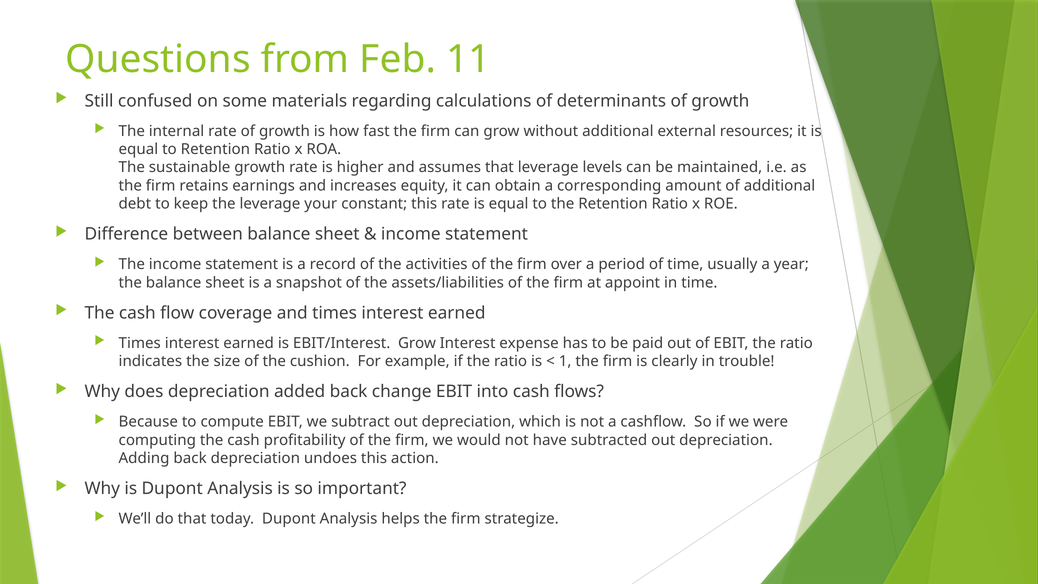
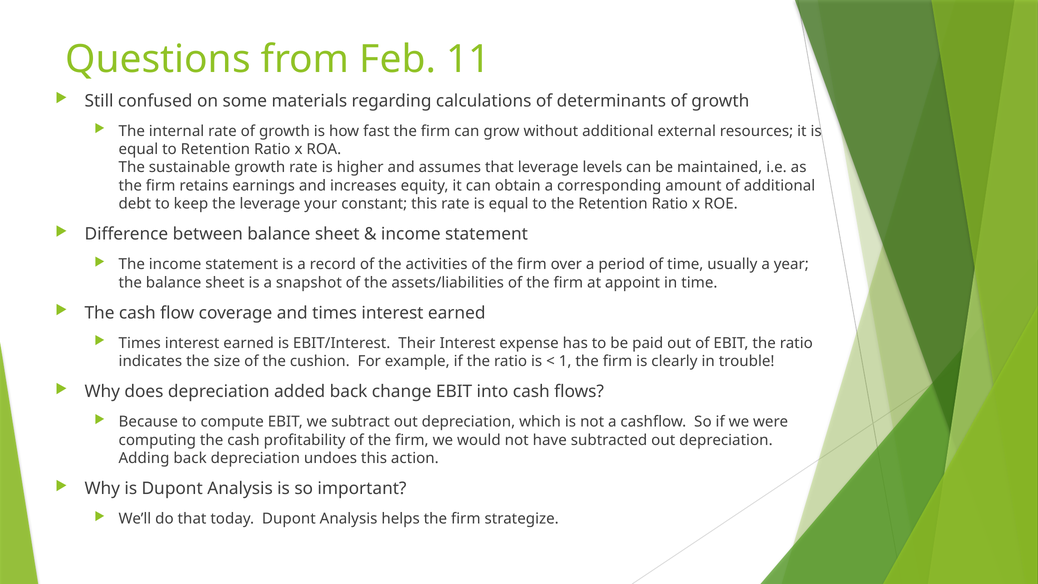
EBIT/Interest Grow: Grow -> Their
